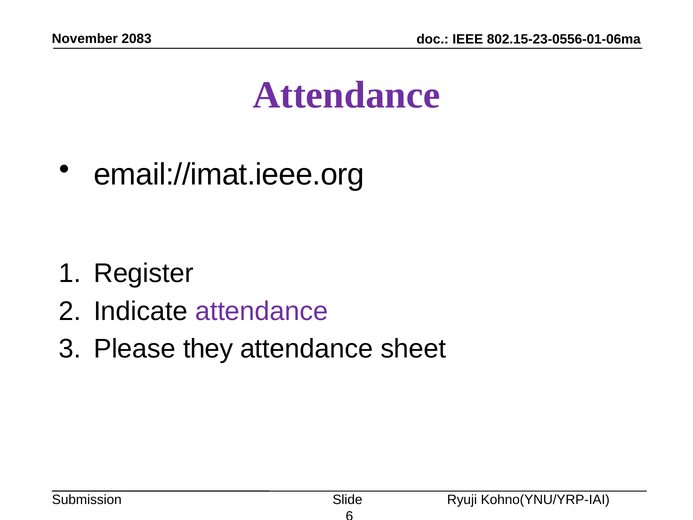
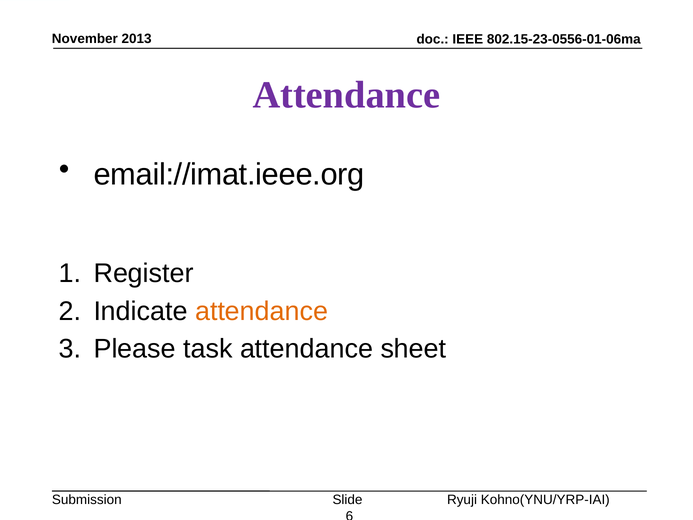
2083: 2083 -> 2013
attendance at (262, 311) colour: purple -> orange
they: they -> task
